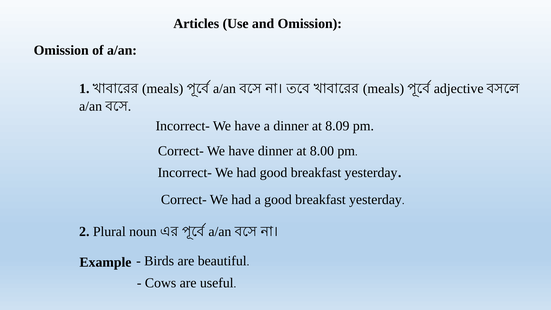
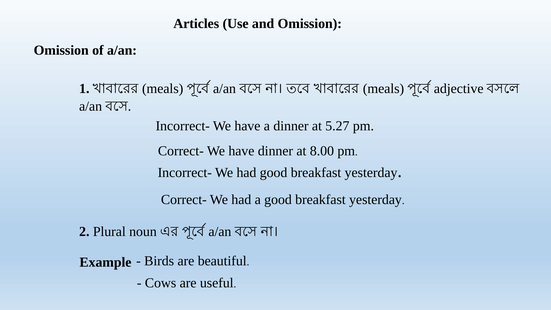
8.09: 8.09 -> 5.27
